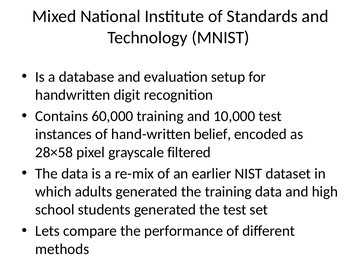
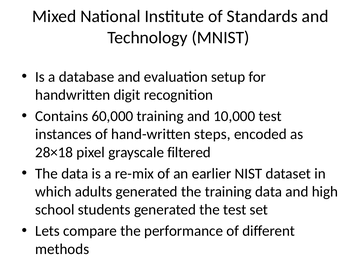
belief: belief -> steps
28×58: 28×58 -> 28×18
